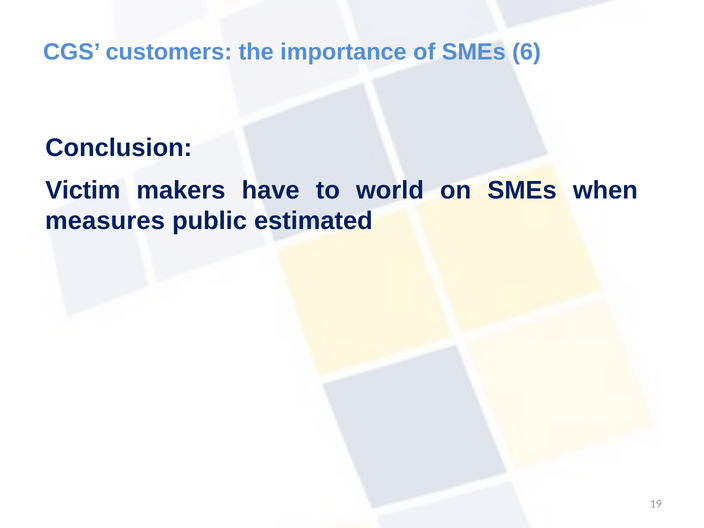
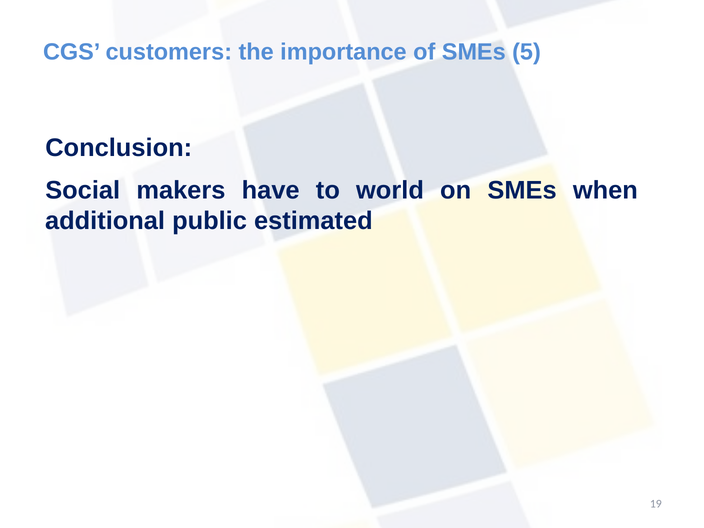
6: 6 -> 5
Victim: Victim -> Social
measures: measures -> additional
